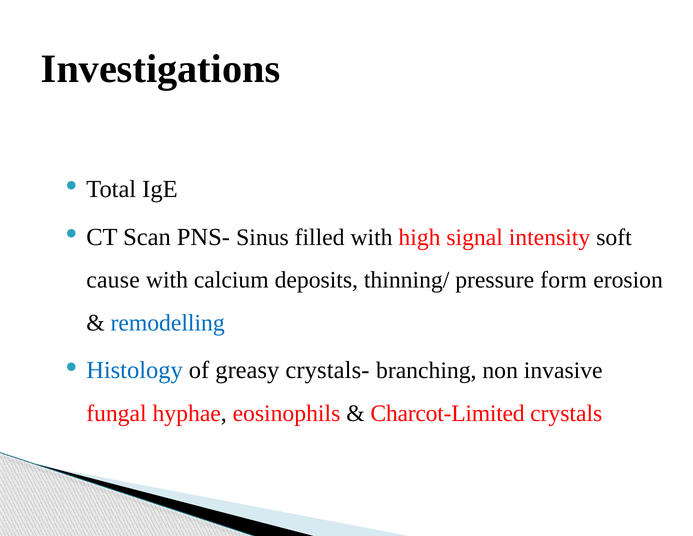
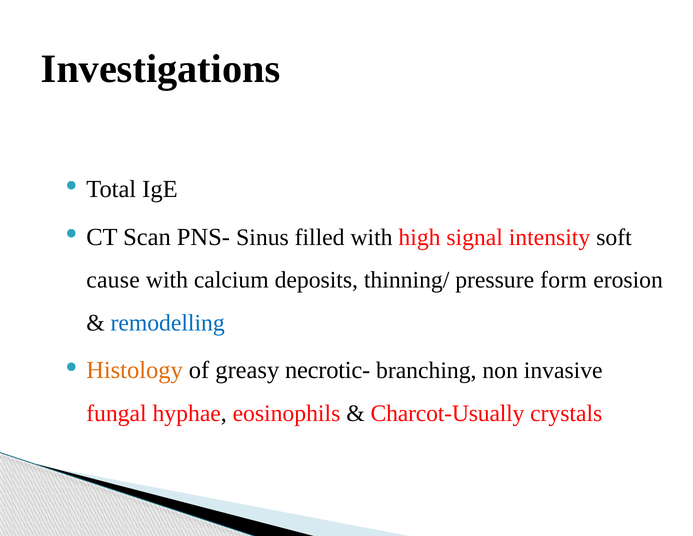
Histology colour: blue -> orange
crystals-: crystals- -> necrotic-
Charcot-Limited: Charcot-Limited -> Charcot-Usually
